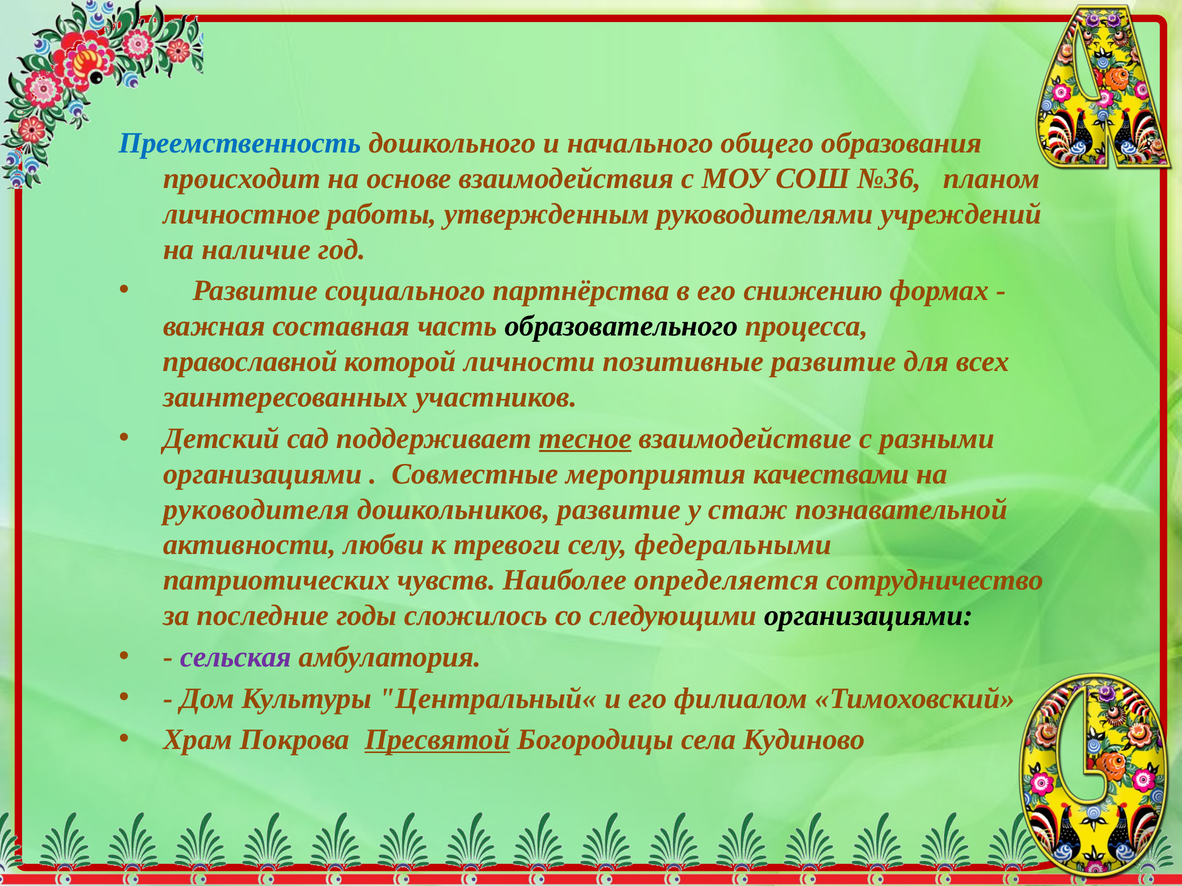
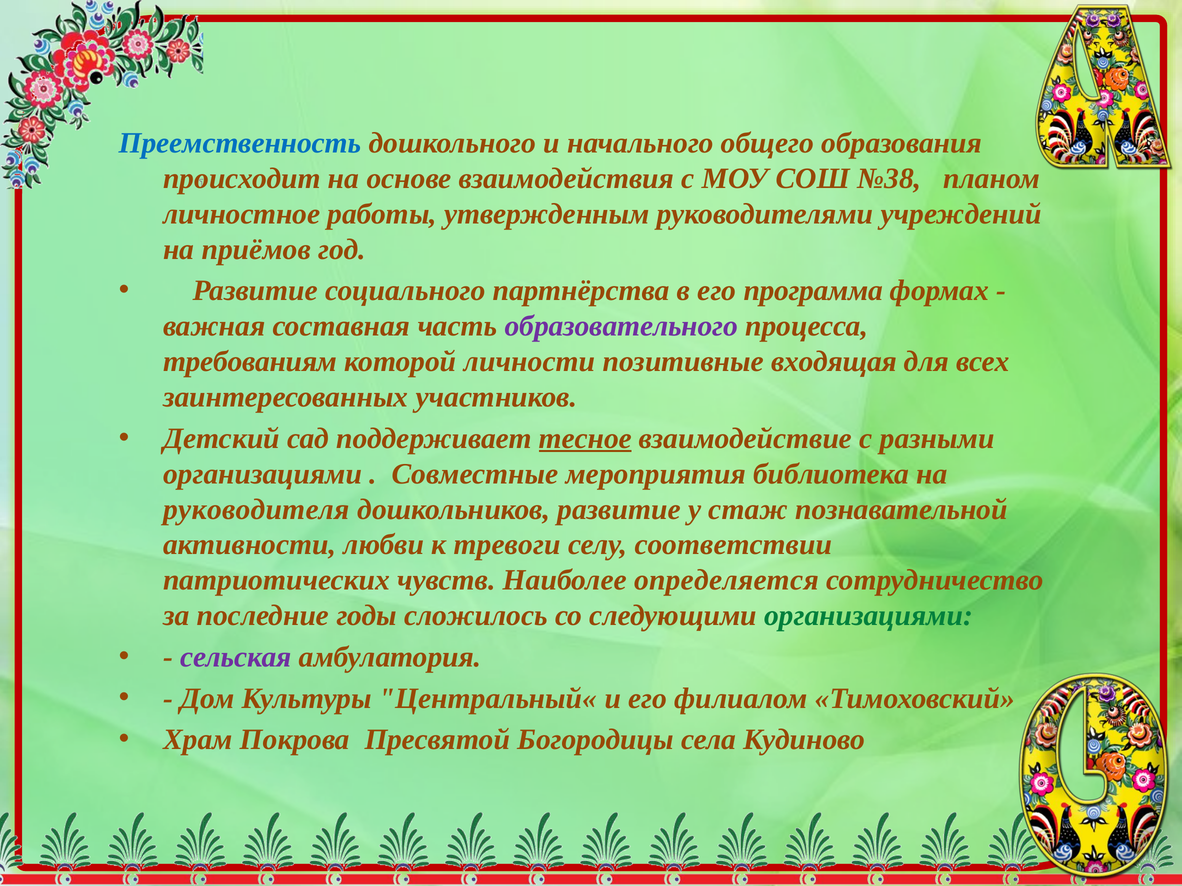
№36: №36 -> №38
наличие: наличие -> приёмов
снижению: снижению -> программа
образовательного colour: black -> purple
православной: православной -> требованиям
позитивные развитие: развитие -> входящая
качествами: качествами -> библиотека
федеральными: федеральными -> соответствии
организациями at (868, 616) colour: black -> green
Пресвятой underline: present -> none
